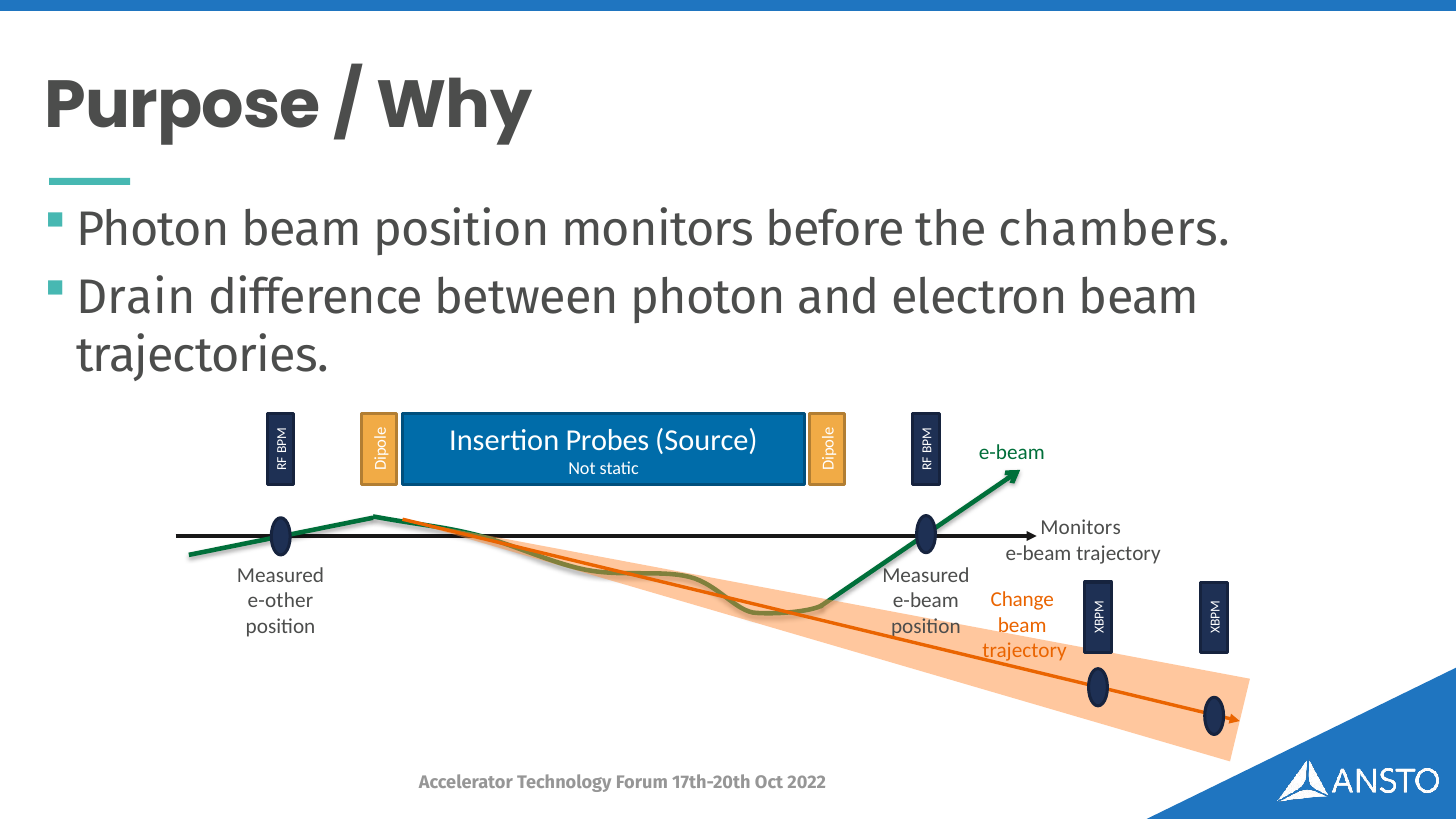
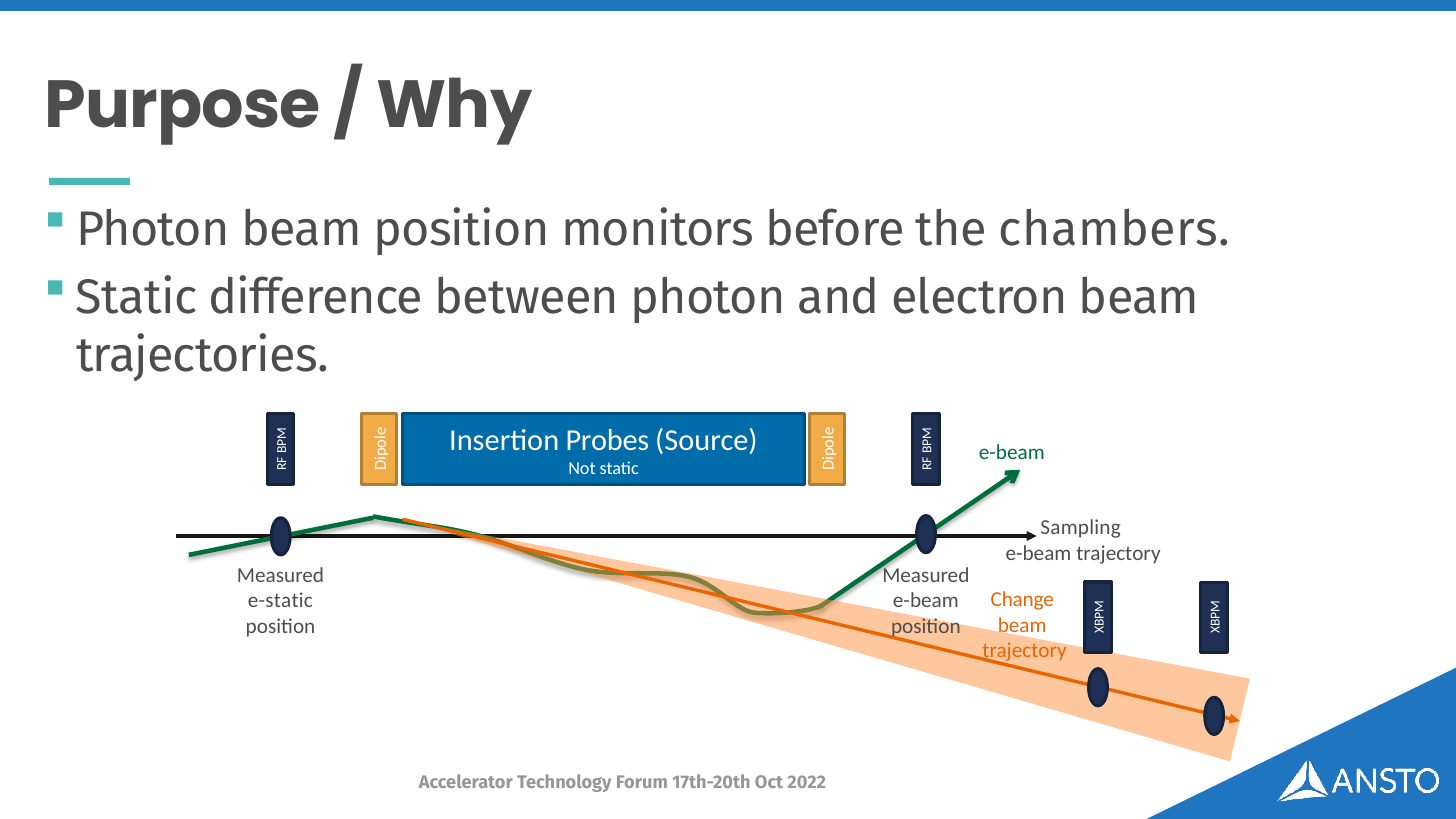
Drain at (136, 297): Drain -> Static
Monitors at (1081, 528): Monitors -> Sampling
e-other: e-other -> e-static
